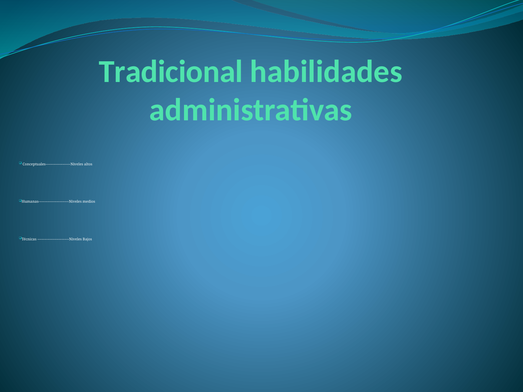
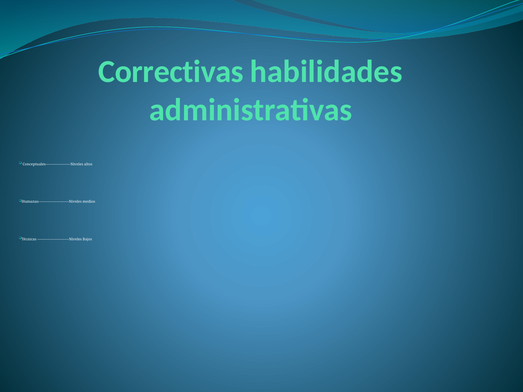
Tradicional: Tradicional -> Correctivas
